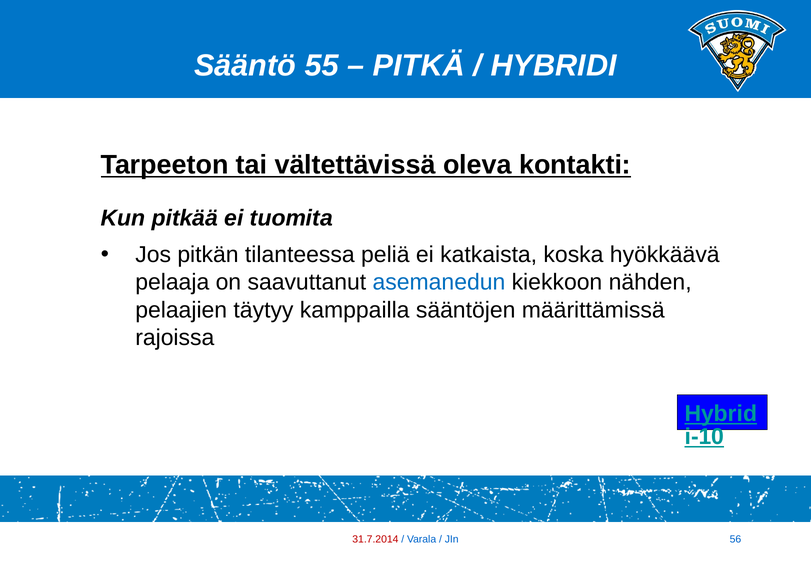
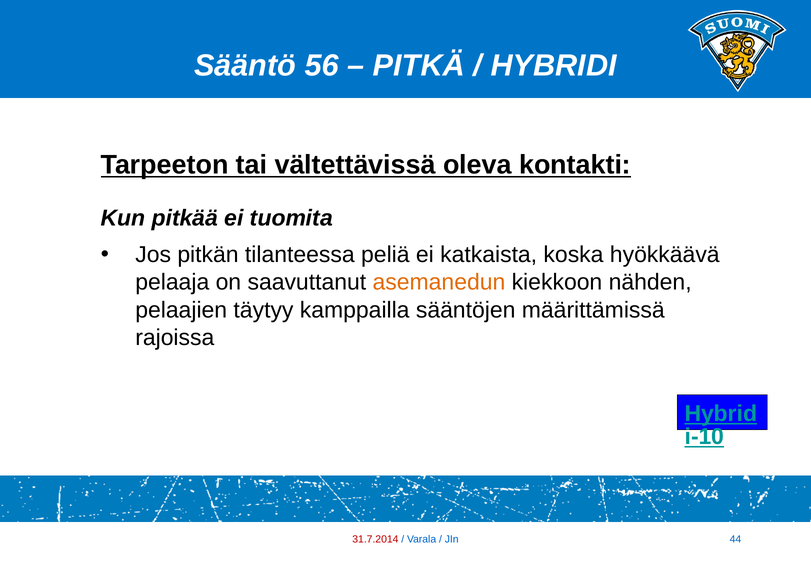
55: 55 -> 56
asemanedun colour: blue -> orange
56: 56 -> 44
